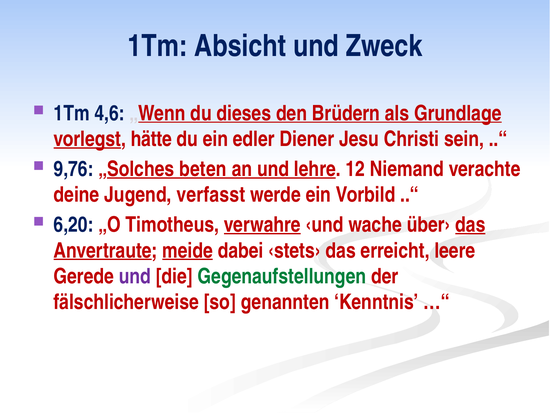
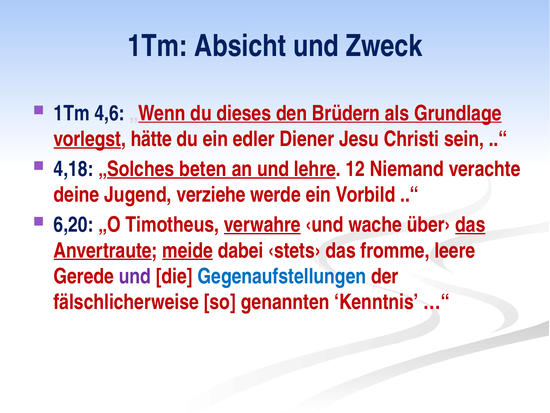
9,76: 9,76 -> 4,18
verfasst: verfasst -> verziehe
erreicht: erreicht -> fromme
Gegenaufstellungen colour: green -> blue
